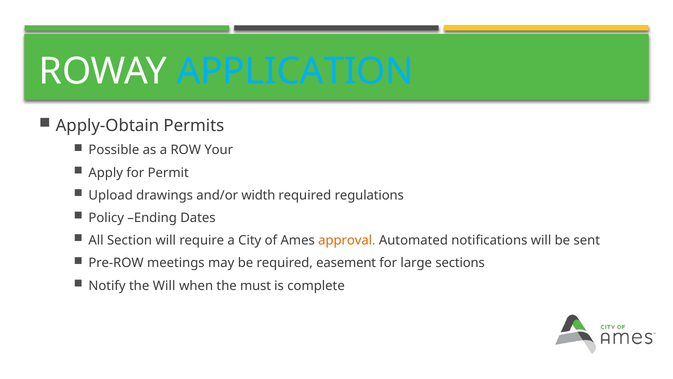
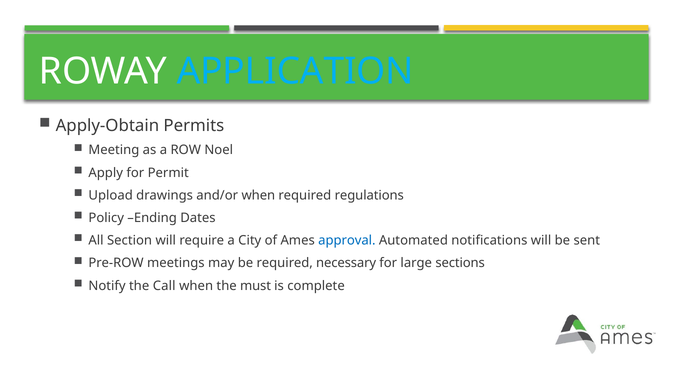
Possible: Possible -> Meeting
Your: Your -> Noel
and/or width: width -> when
approval colour: orange -> blue
easement: easement -> necessary
the Will: Will -> Call
